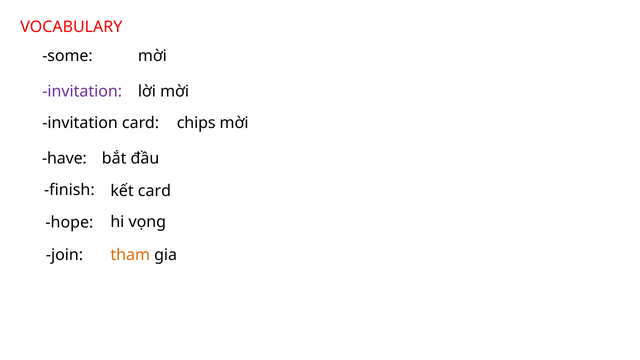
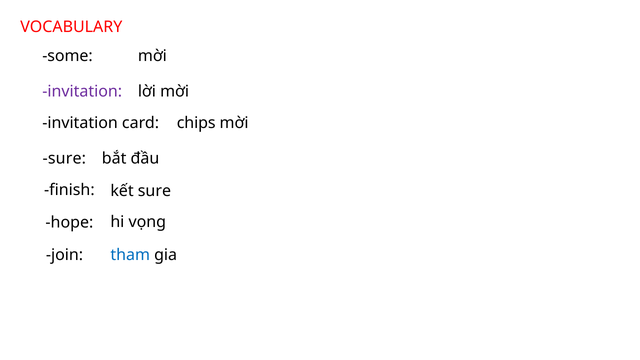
have at (64, 158): have -> sure
kết card: card -> sure
tham colour: orange -> blue
